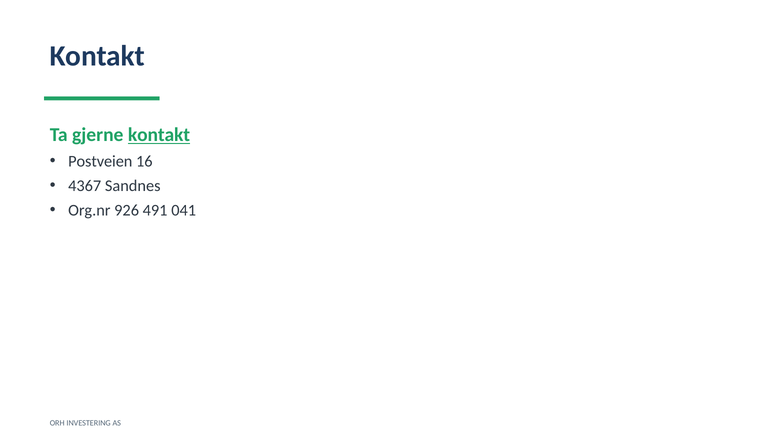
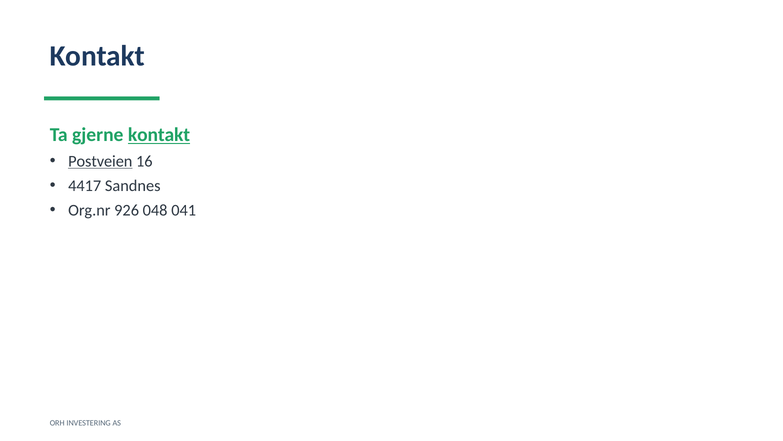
Postveien underline: none -> present
4367: 4367 -> 4417
491: 491 -> 048
